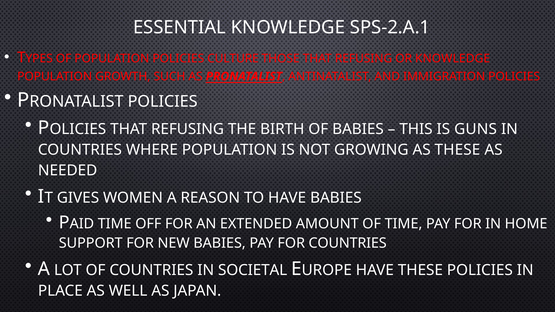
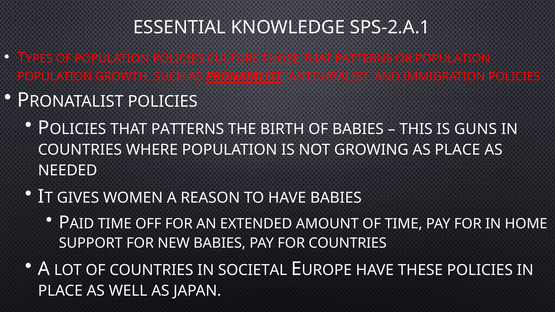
THOSE THAT REFUSING: REFUSING -> PATTERNS
OR KNOWLEDGE: KNOWLEDGE -> POPULATION
REFUSING at (188, 129): REFUSING -> PATTERNS
AS THESE: THESE -> PLACE
